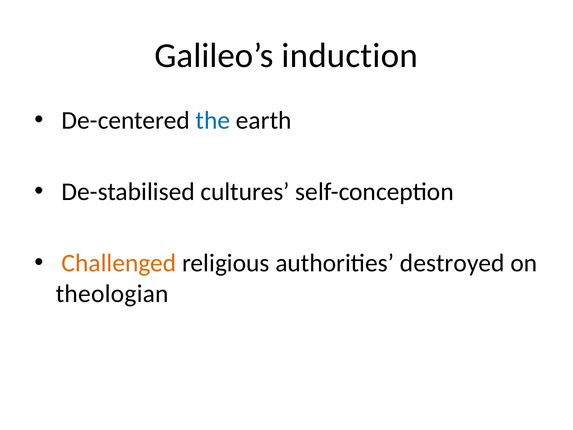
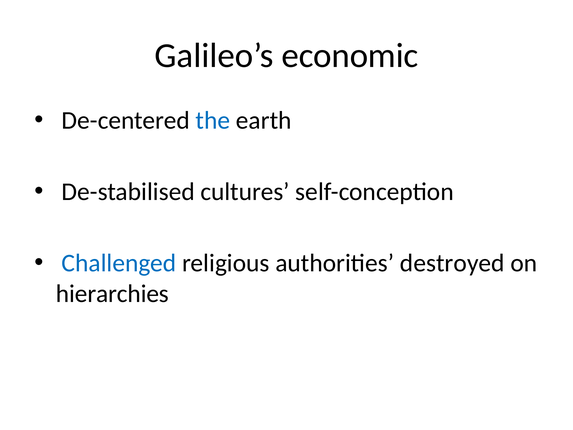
induction: induction -> economic
Challenged colour: orange -> blue
theologian: theologian -> hierarchies
